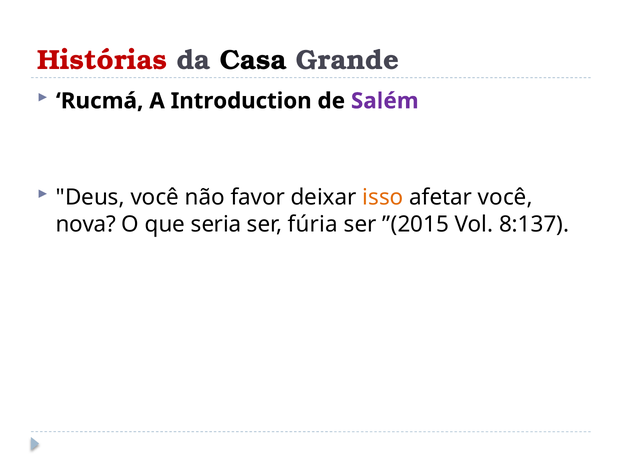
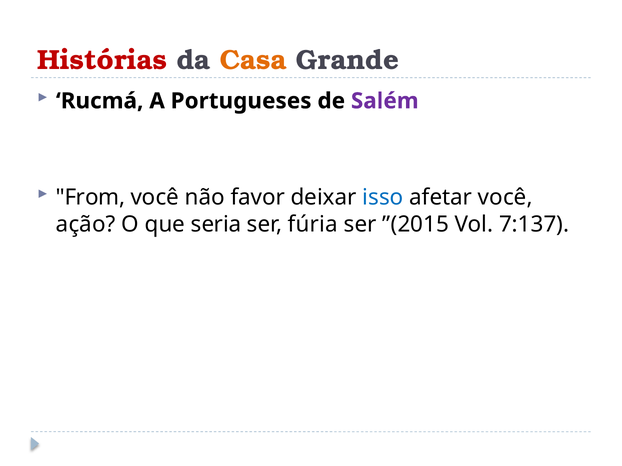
Casa colour: black -> orange
Introduction: Introduction -> Portugueses
Deus: Deus -> From
isso colour: orange -> blue
nova: nova -> ação
8:137: 8:137 -> 7:137
